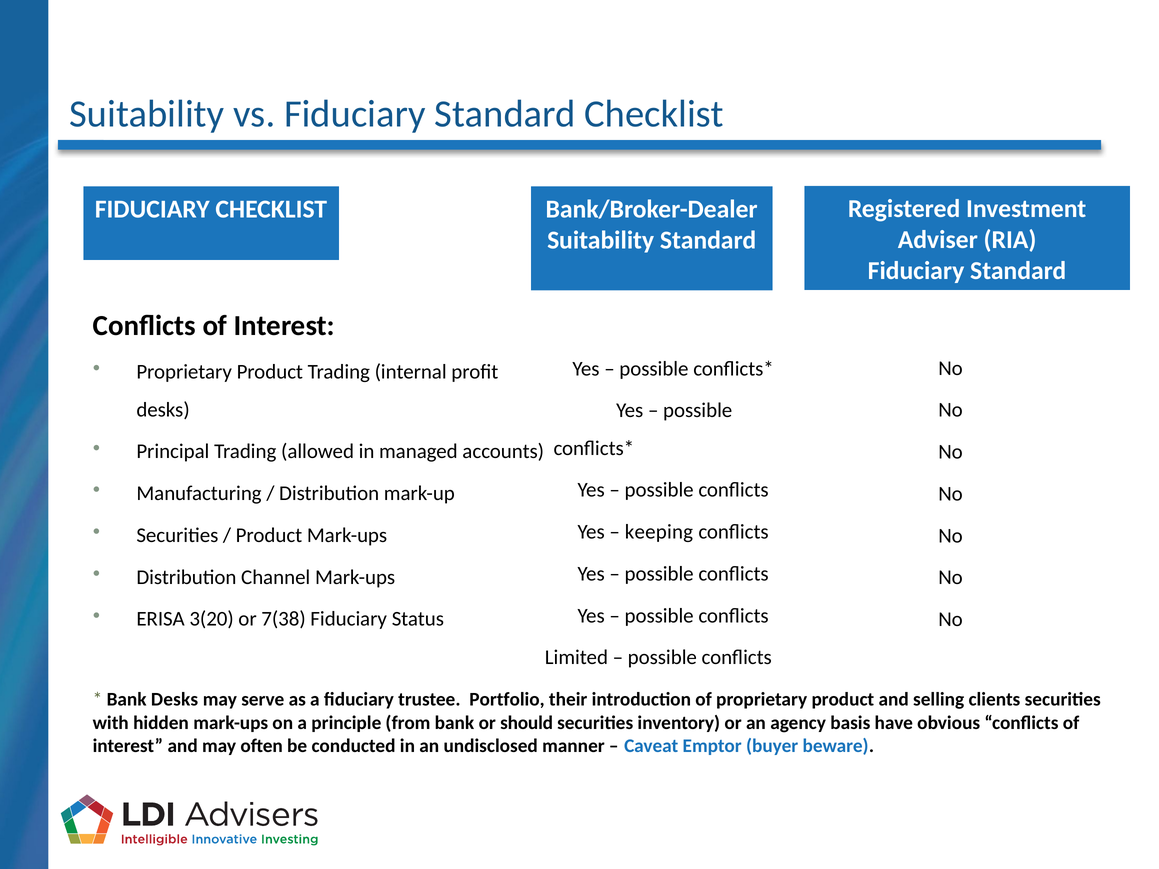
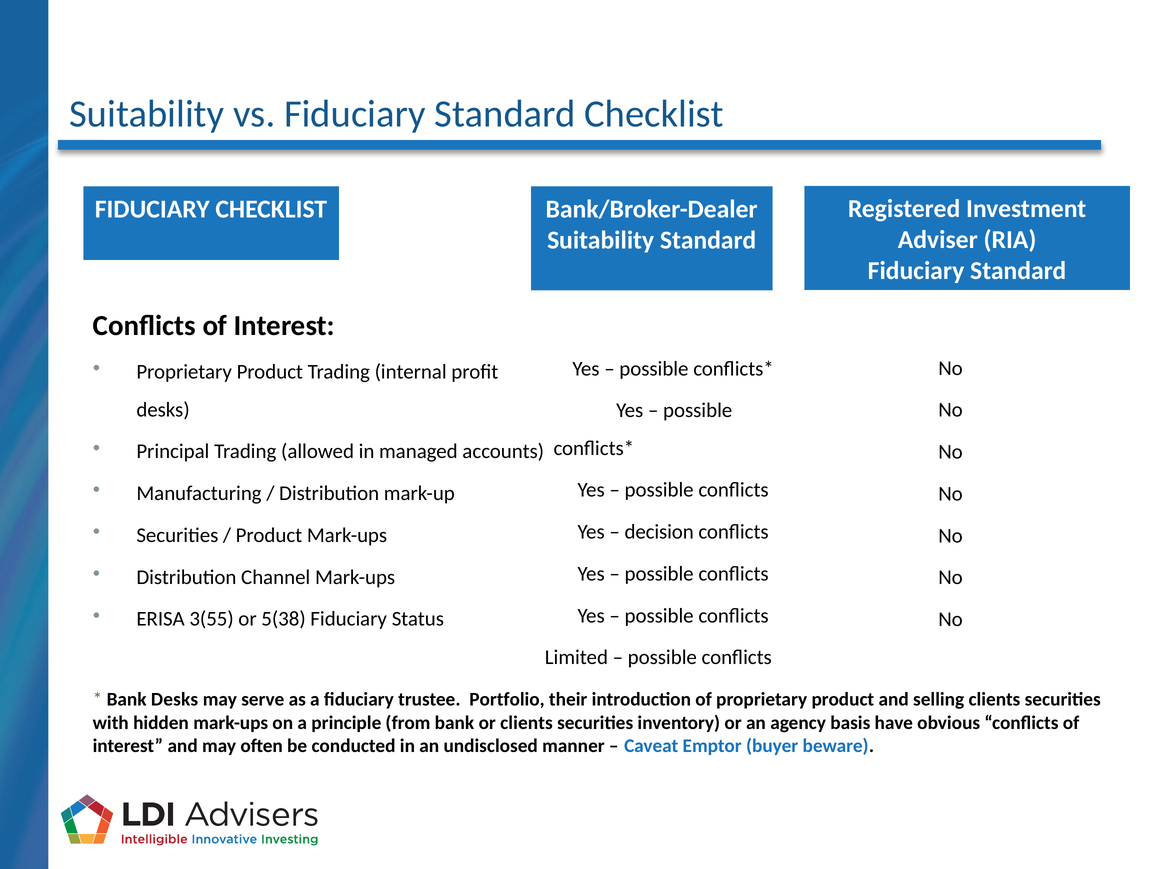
keeping: keeping -> decision
3(20: 3(20 -> 3(55
7(38: 7(38 -> 5(38
or should: should -> clients
